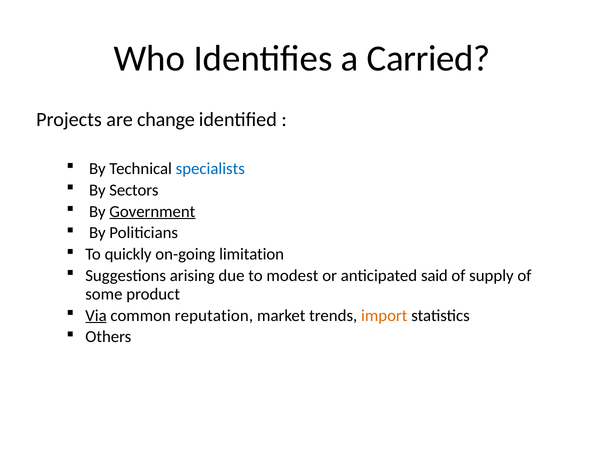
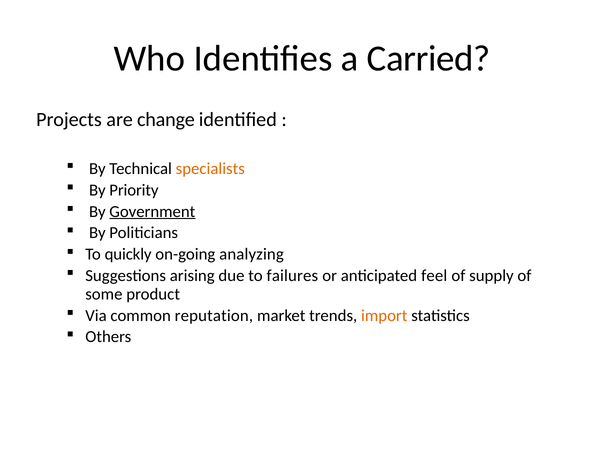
specialists colour: blue -> orange
Sectors: Sectors -> Priority
limitation: limitation -> analyzing
modest: modest -> failures
said: said -> feel
Via underline: present -> none
